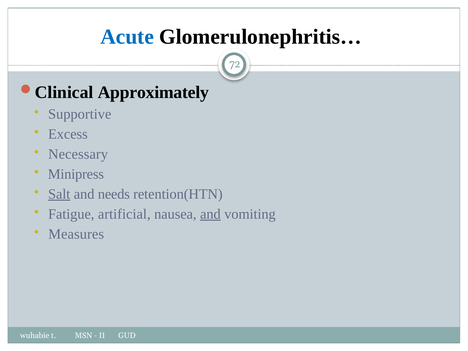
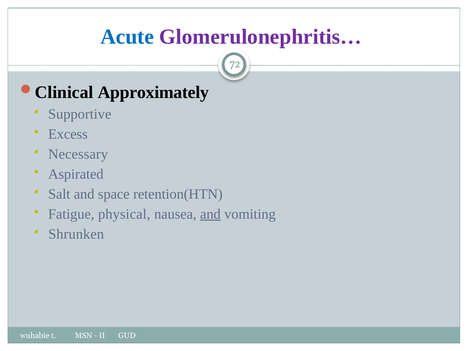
Glomerulonephritis… colour: black -> purple
Minipress: Minipress -> Aspirated
Salt underline: present -> none
needs: needs -> space
artificial: artificial -> physical
Measures: Measures -> Shrunken
